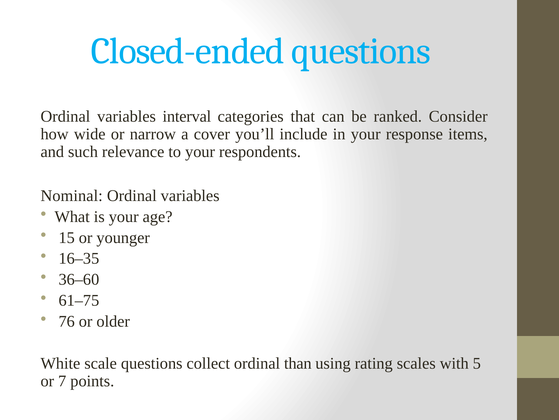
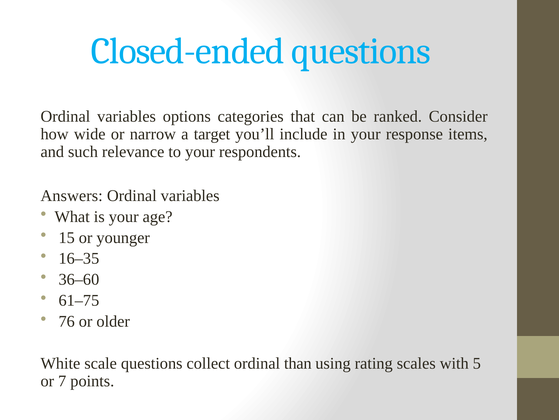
interval: interval -> options
cover: cover -> target
Nominal: Nominal -> Answers
